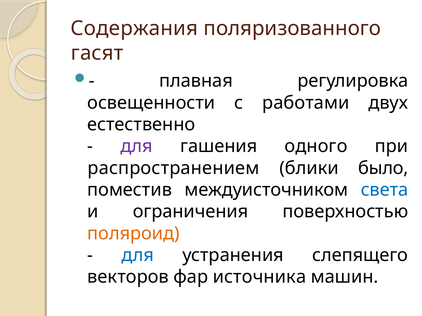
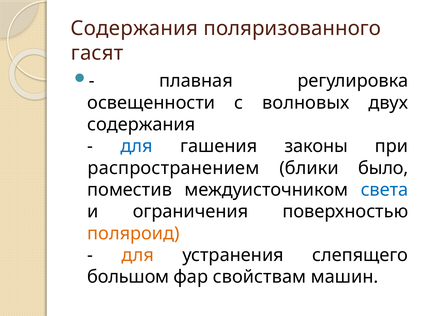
работами: работами -> волновых
естественно at (141, 125): естественно -> содержания
для at (137, 147) colour: purple -> blue
одного: одного -> законы
для at (138, 256) colour: blue -> orange
векторов: векторов -> большом
источника: источника -> свойствам
